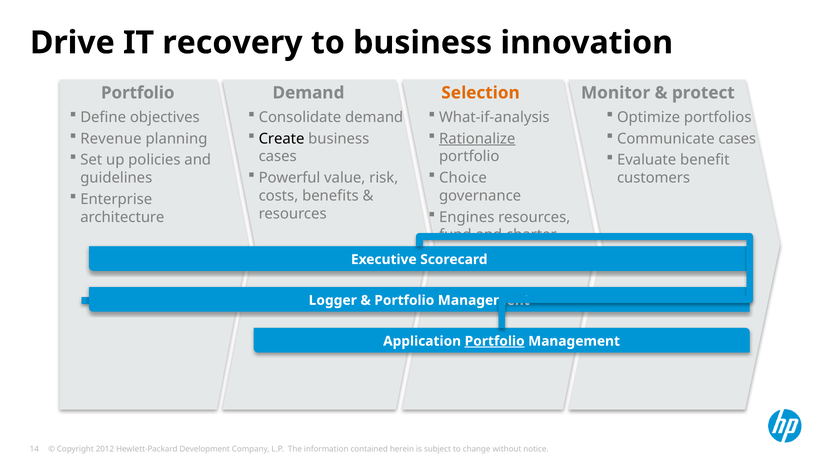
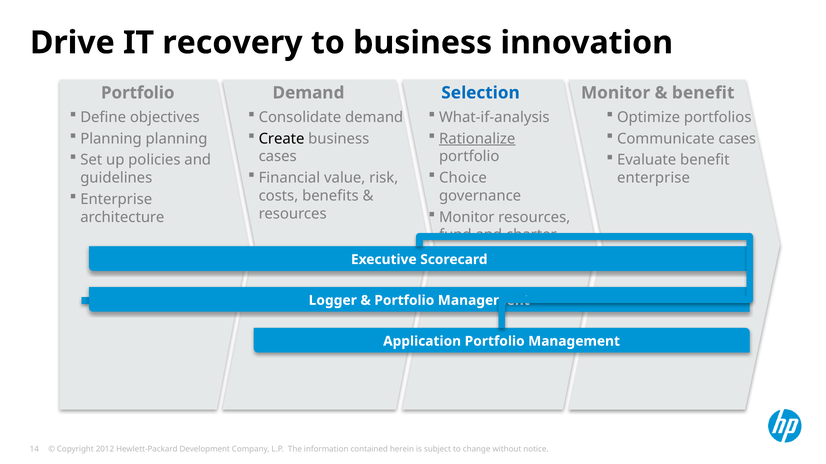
Selection colour: orange -> blue
protect at (703, 93): protect -> benefit
Revenue at (111, 139): Revenue -> Planning
Powerful: Powerful -> Financial
customers at (654, 178): customers -> enterprise
Engines at (467, 217): Engines -> Monitor
Portfolio at (495, 342) underline: present -> none
